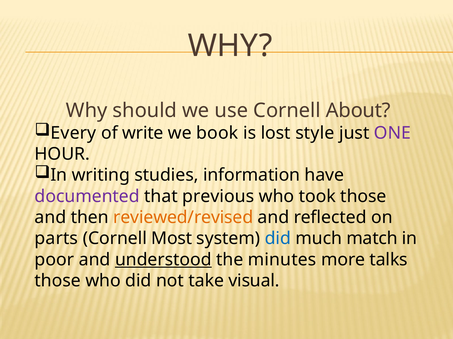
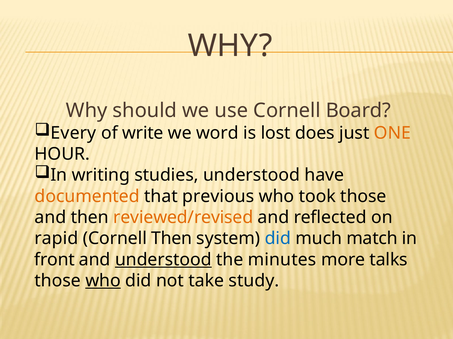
About: About -> Board
book: book -> word
style: style -> does
ONE colour: purple -> orange
studies information: information -> understood
documented colour: purple -> orange
parts: parts -> rapid
Cornell Most: Most -> Then
poor: poor -> front
who at (103, 281) underline: none -> present
visual: visual -> study
